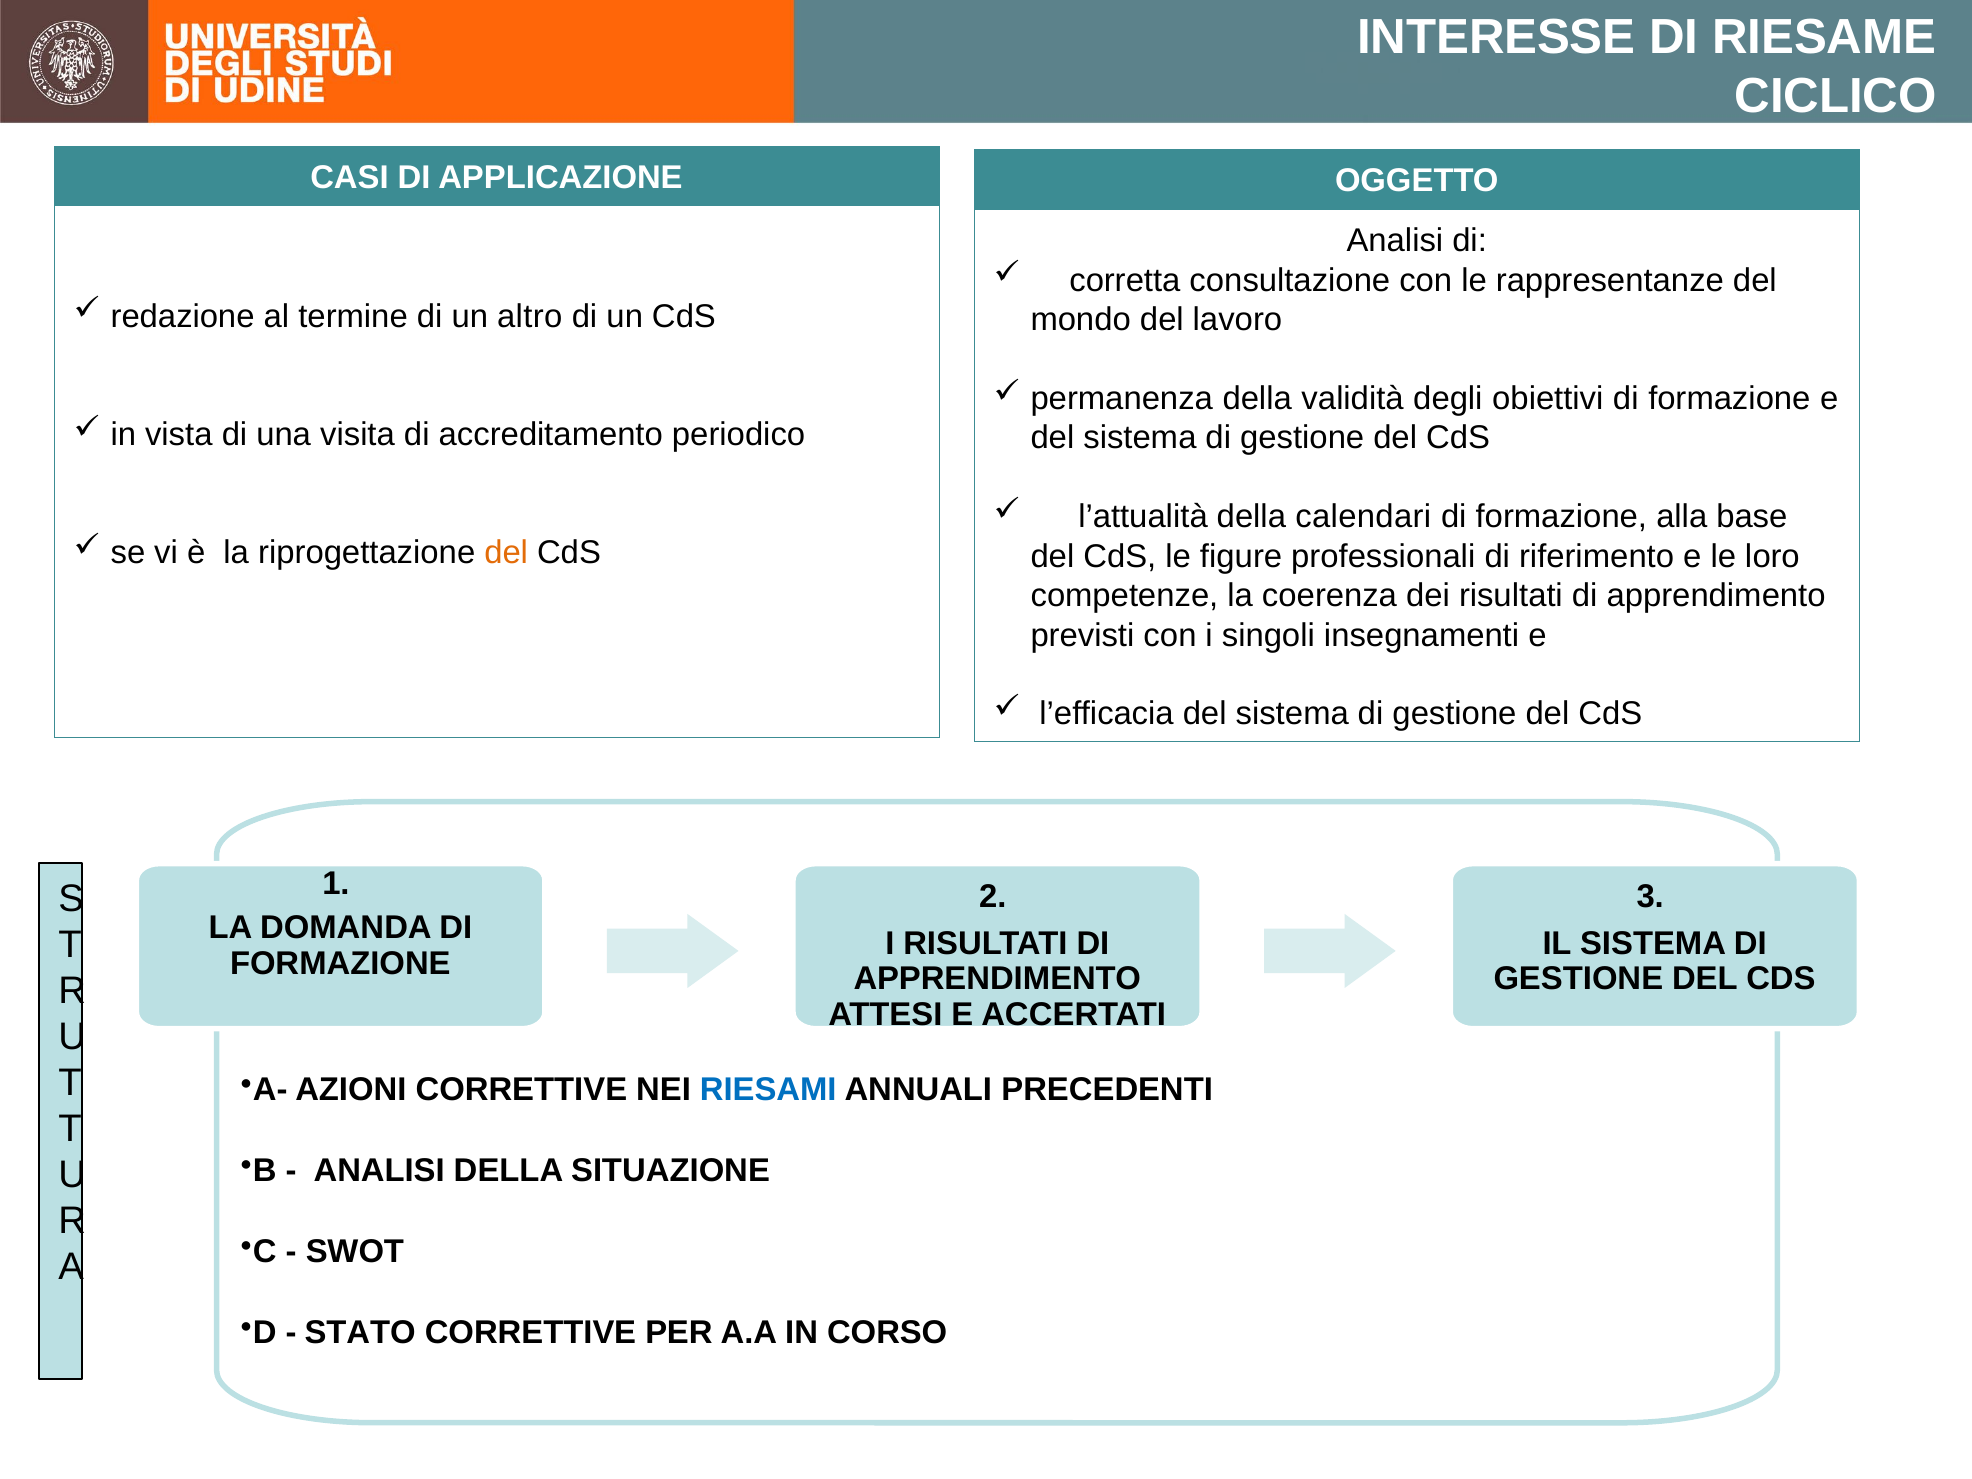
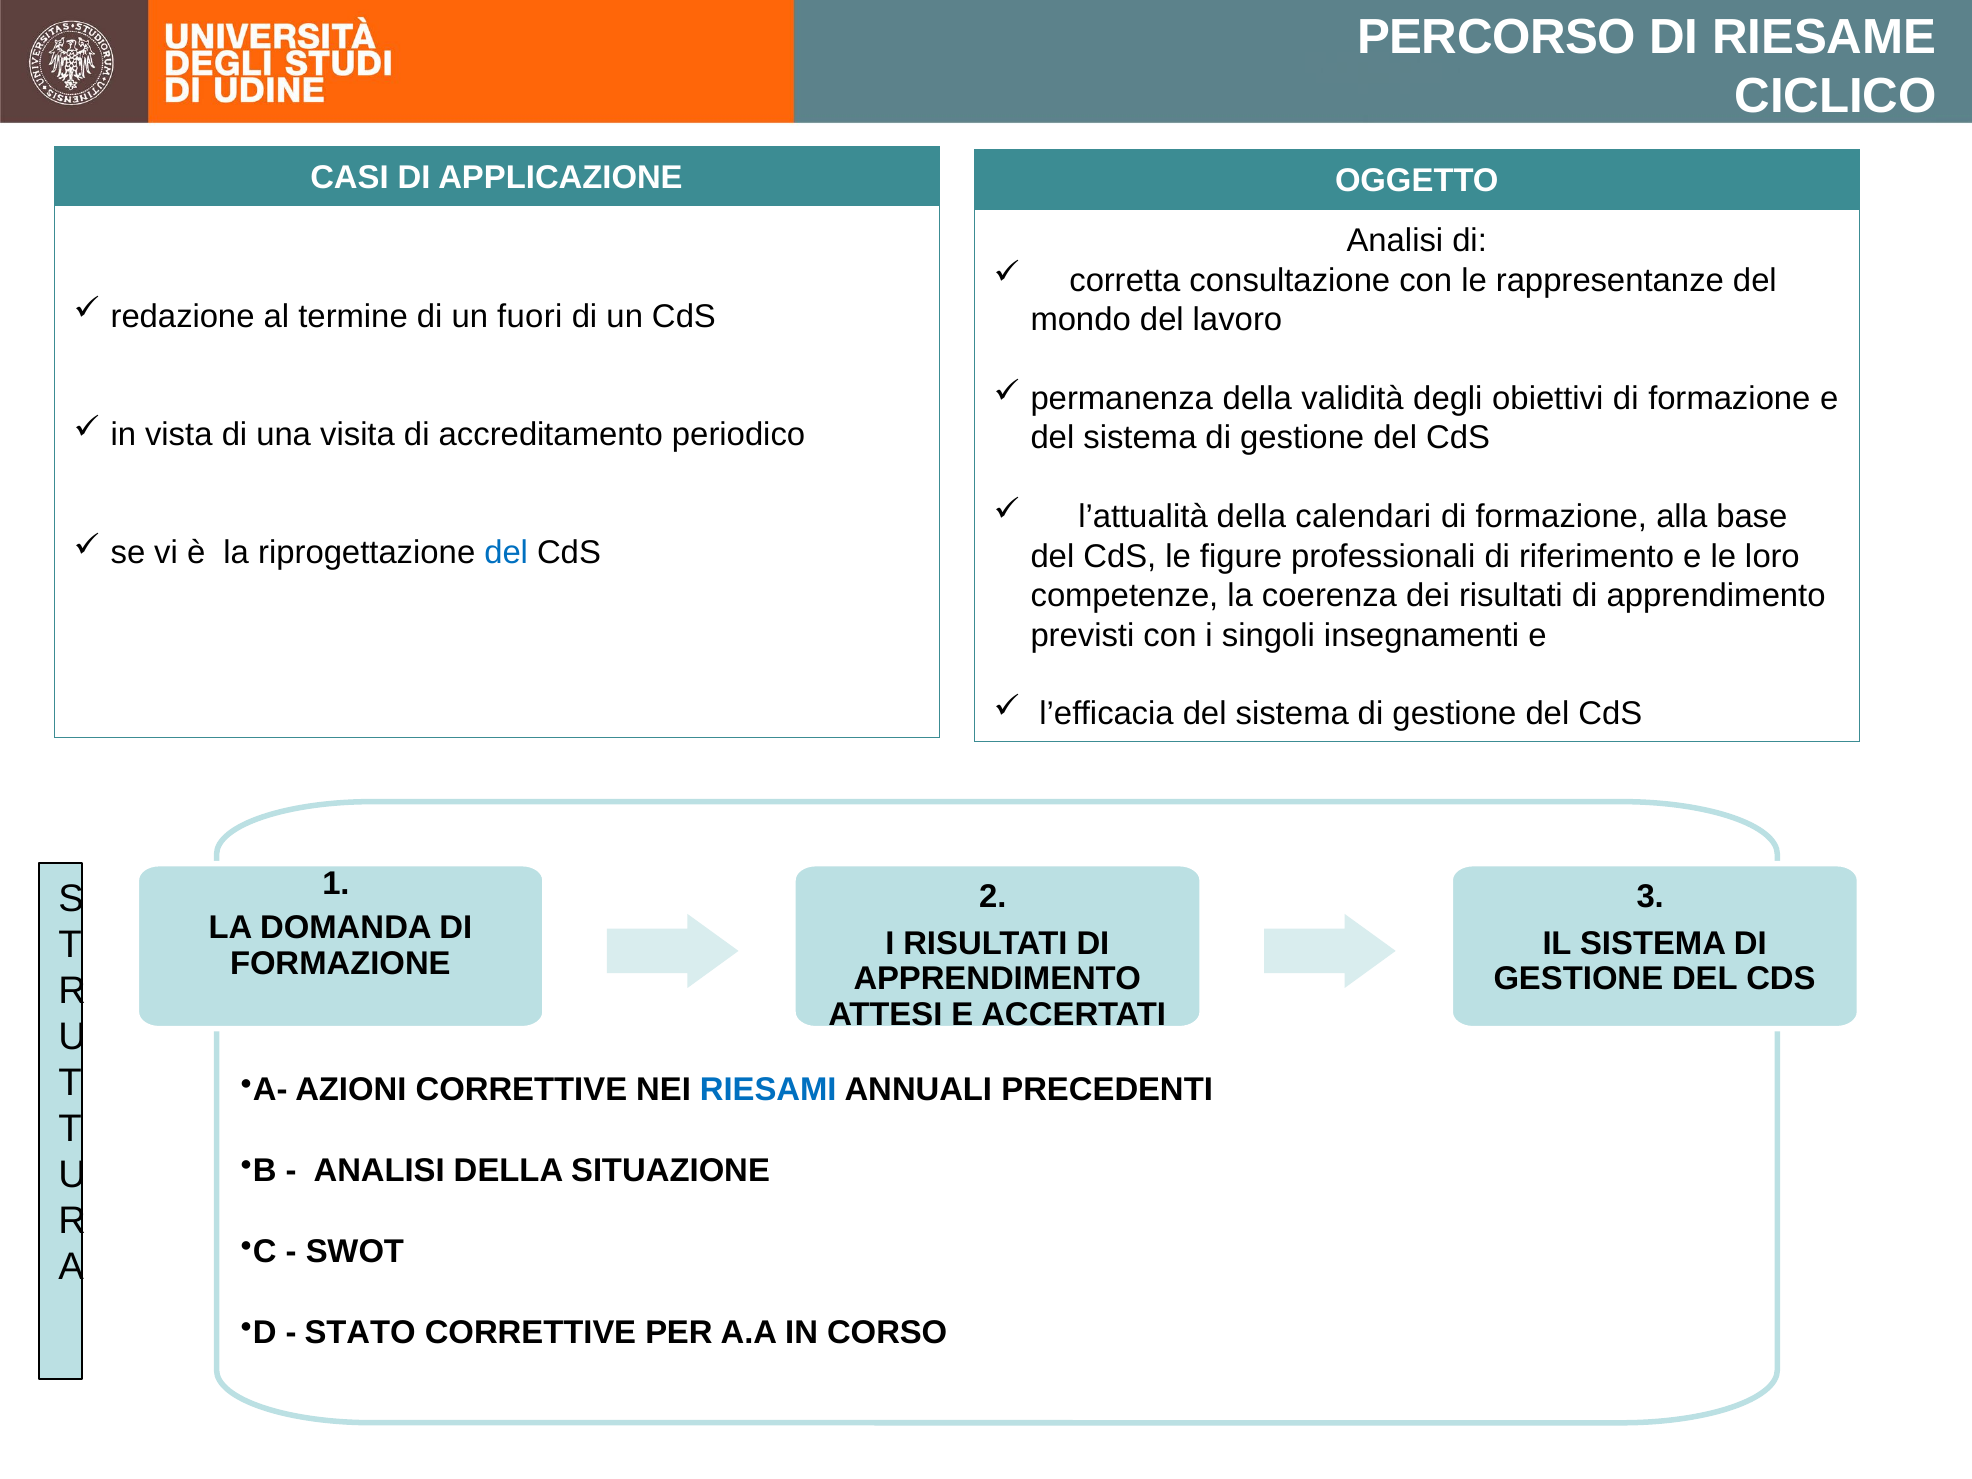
INTERESSE: INTERESSE -> PERCORSO
altro: altro -> fuori
del at (506, 553) colour: orange -> blue
